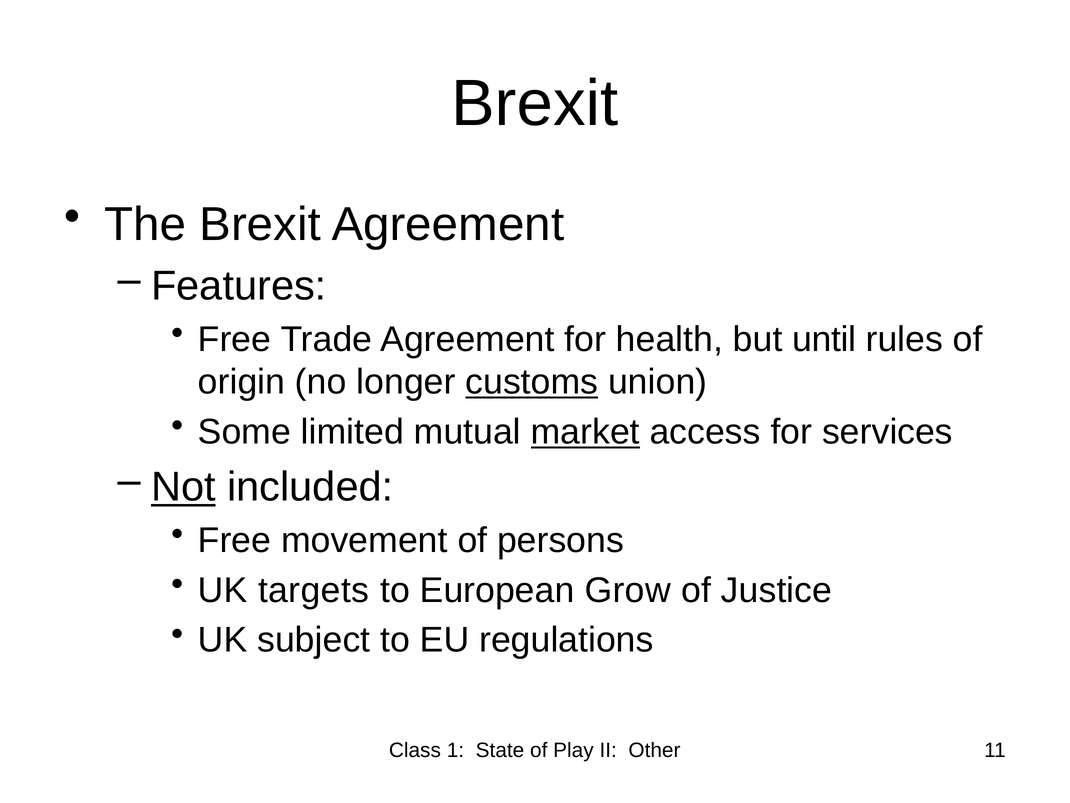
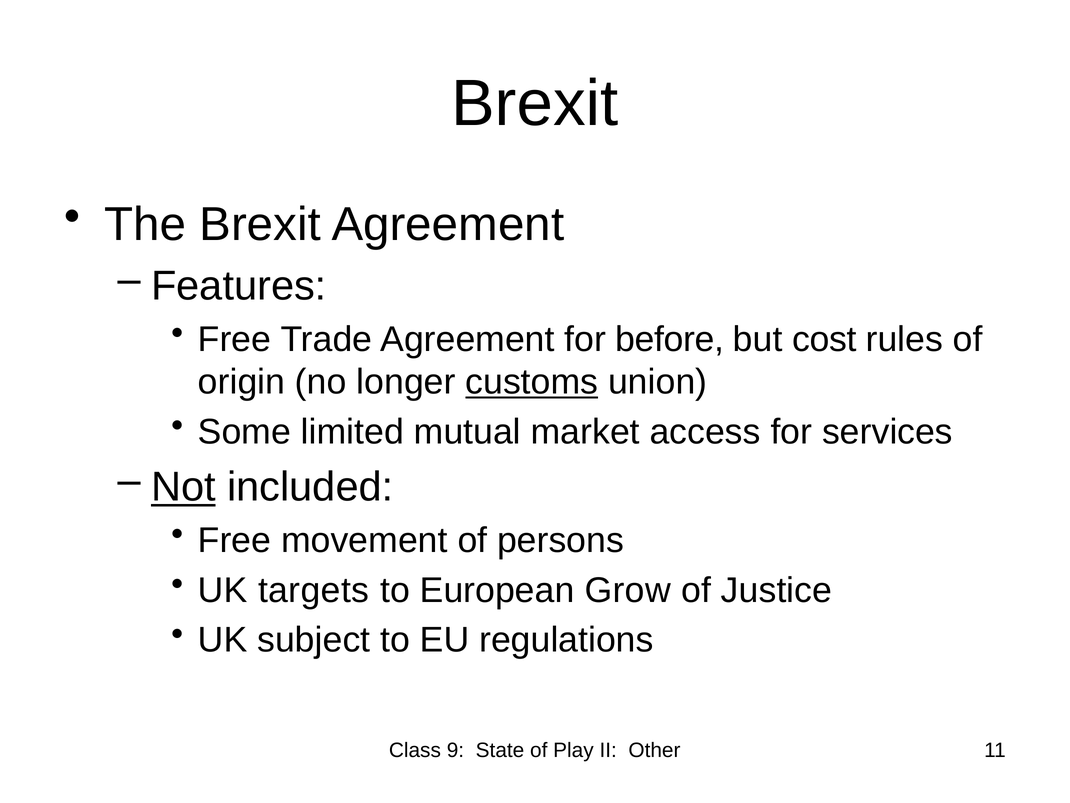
health: health -> before
until: until -> cost
market underline: present -> none
1: 1 -> 9
